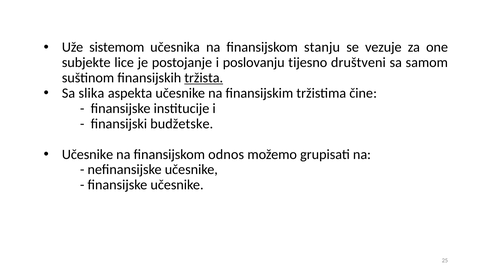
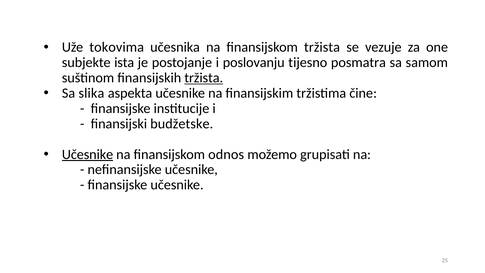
sistemom: sistemom -> tokovima
finansijskom stanju: stanju -> tržista
lice: lice -> ista
društveni: društveni -> posmatra
Učesnike at (88, 154) underline: none -> present
